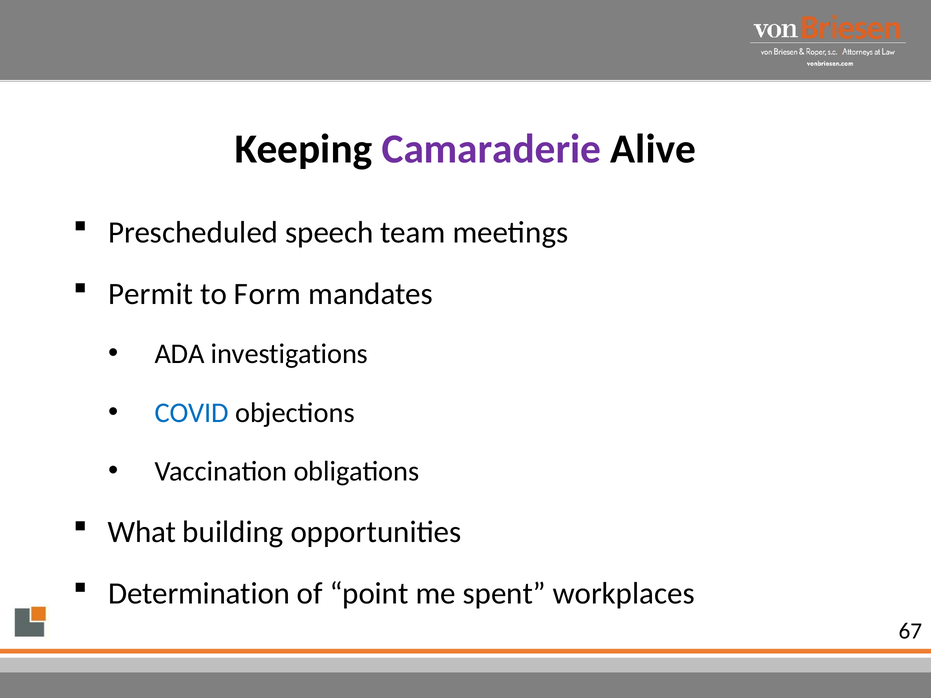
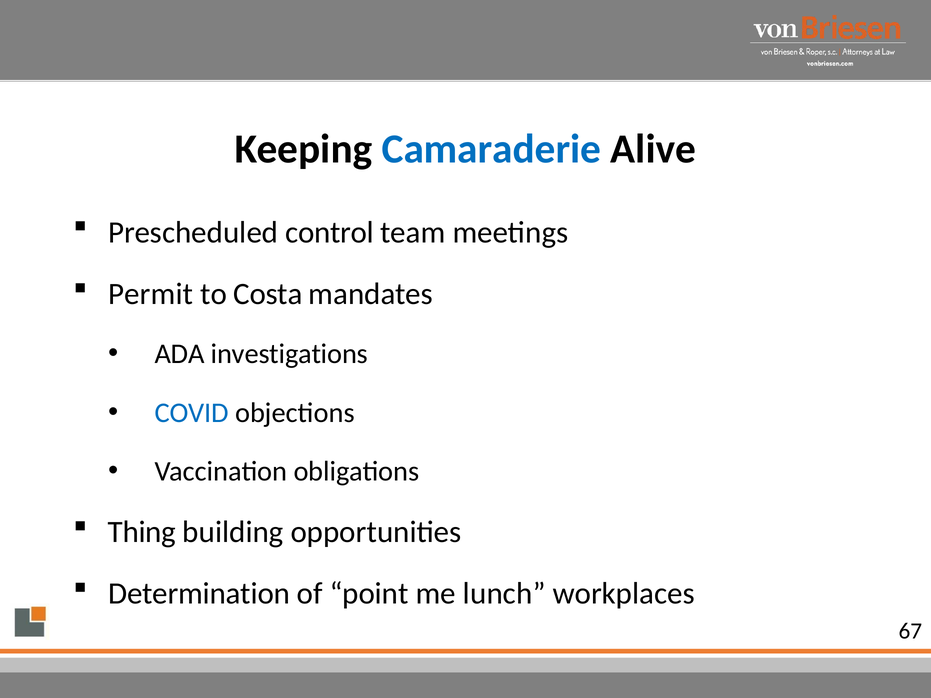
Camaraderie colour: purple -> blue
speech: speech -> control
Form: Form -> Costa
What: What -> Thing
spent: spent -> lunch
